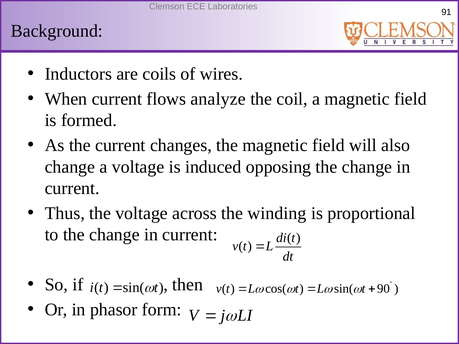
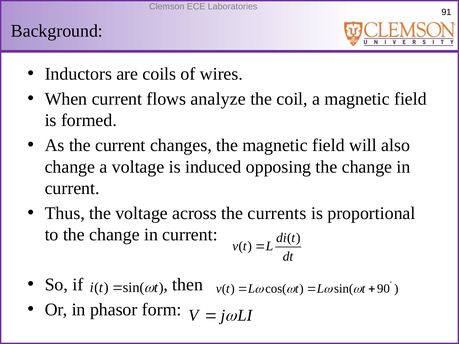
winding: winding -> currents
